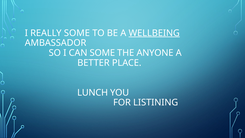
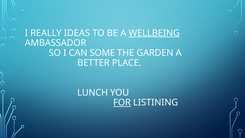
REALLY SOME: SOME -> IDEAS
ANYONE: ANYONE -> GARDEN
FOR underline: none -> present
